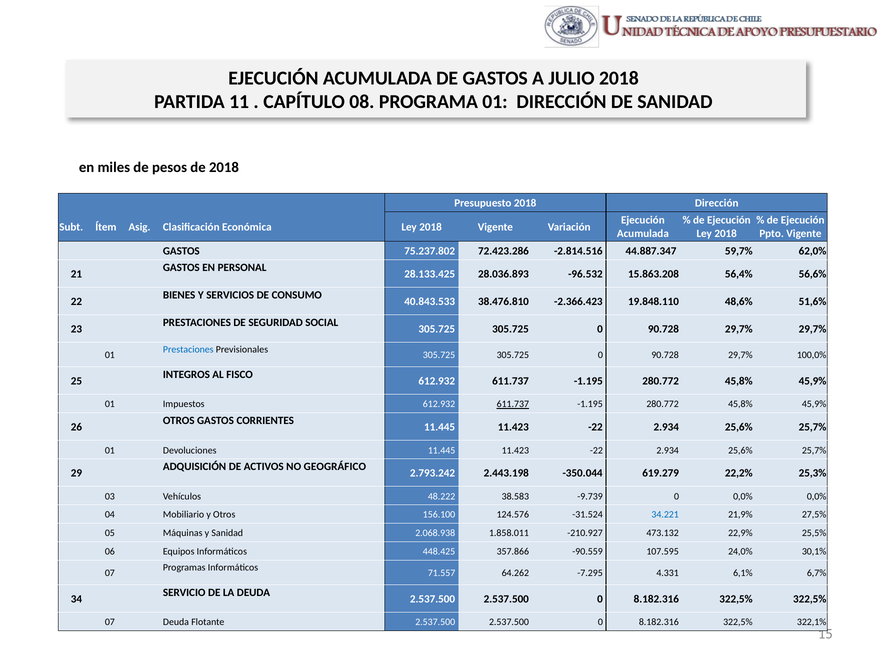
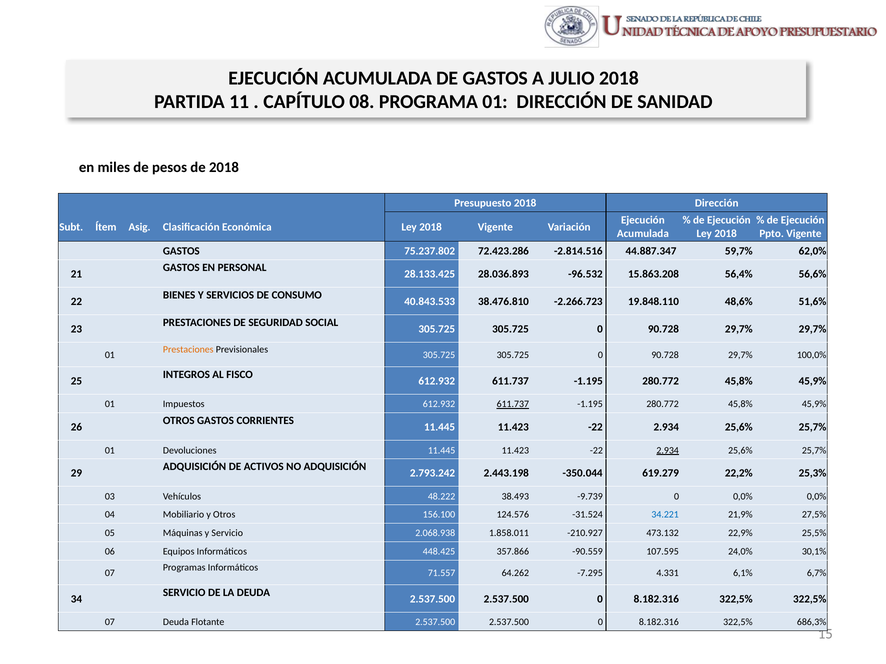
-2.366.423: -2.366.423 -> -2.266.723
Prestaciones at (188, 350) colour: blue -> orange
2.934 at (668, 451) underline: none -> present
NO GEOGRÁFICO: GEOGRÁFICO -> ADQUISICIÓN
38.583: 38.583 -> 38.493
y Sanidad: Sanidad -> Servicio
322,1%: 322,1% -> 686,3%
